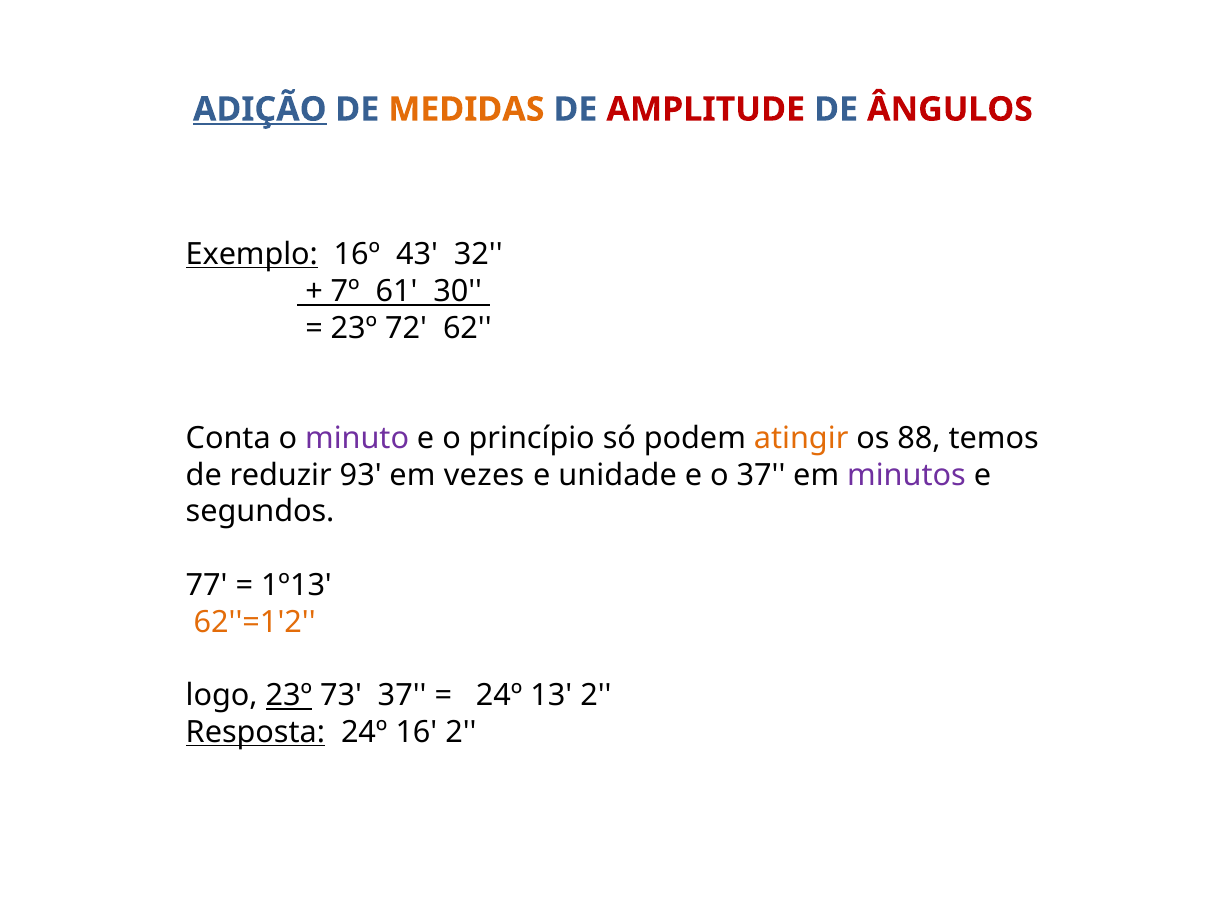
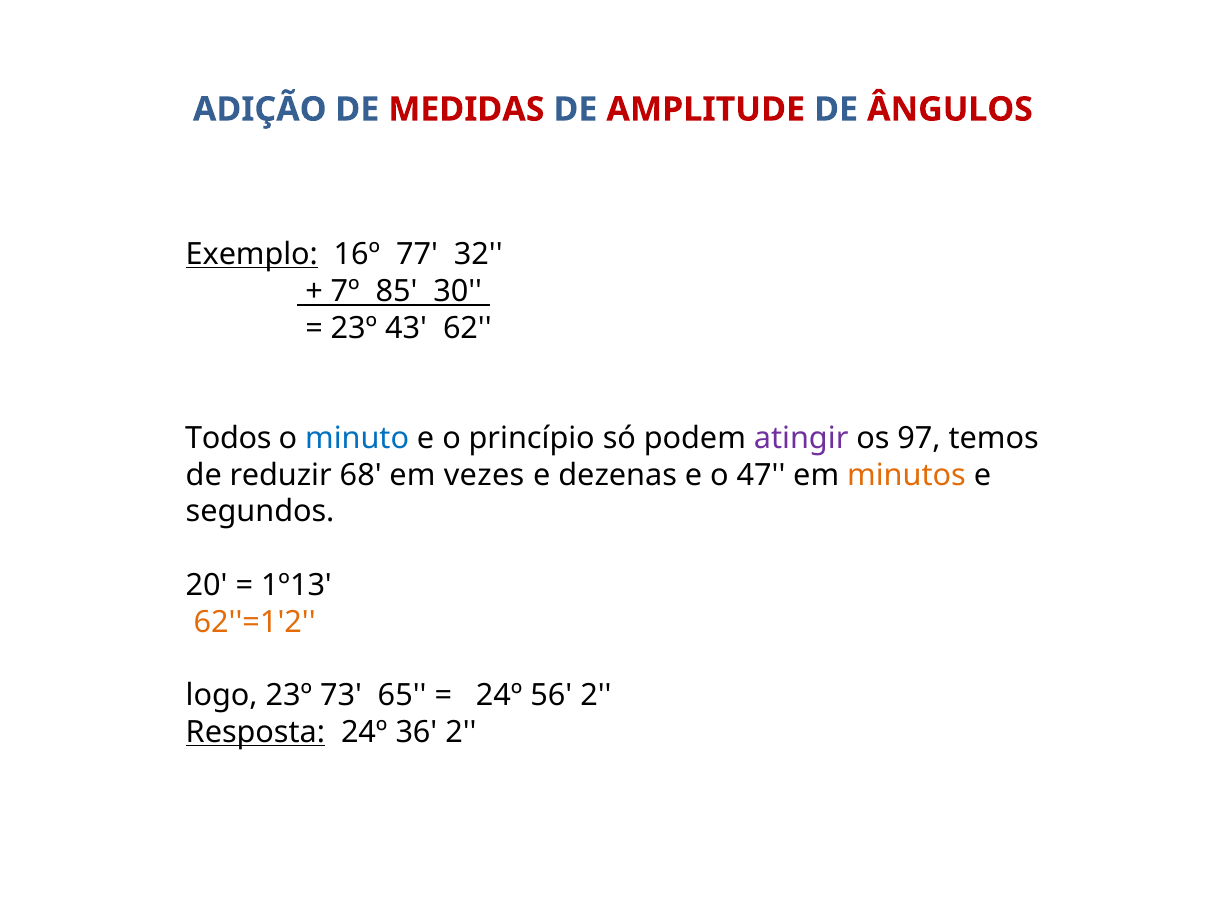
ADIÇÃO underline: present -> none
MEDIDAS colour: orange -> red
43: 43 -> 77
61: 61 -> 85
72: 72 -> 43
Conta: Conta -> Todos
minuto colour: purple -> blue
atingir colour: orange -> purple
88: 88 -> 97
93: 93 -> 68
unidade: unidade -> dezenas
o 37: 37 -> 47
minutos colour: purple -> orange
77: 77 -> 20
23º at (289, 696) underline: present -> none
73 37: 37 -> 65
13: 13 -> 56
16: 16 -> 36
